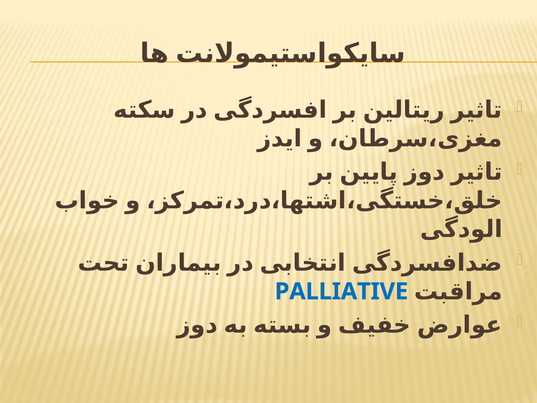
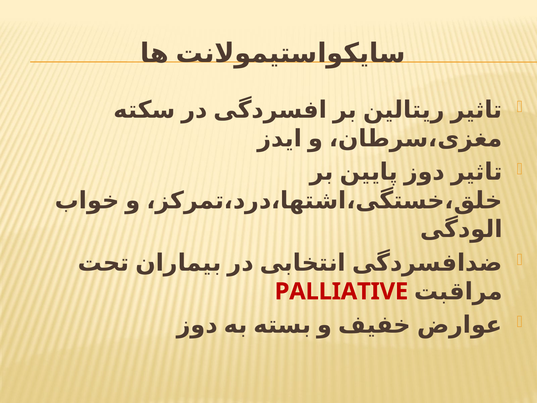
PALLIATIVE colour: blue -> red
